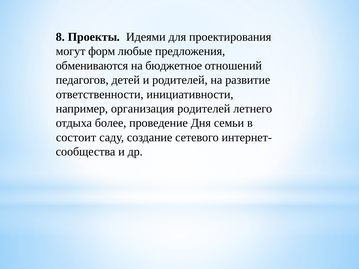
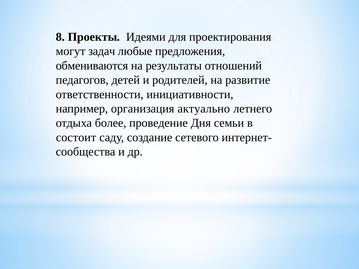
форм: форм -> задач
бюджетное: бюджетное -> результаты
организация родителей: родителей -> актуально
